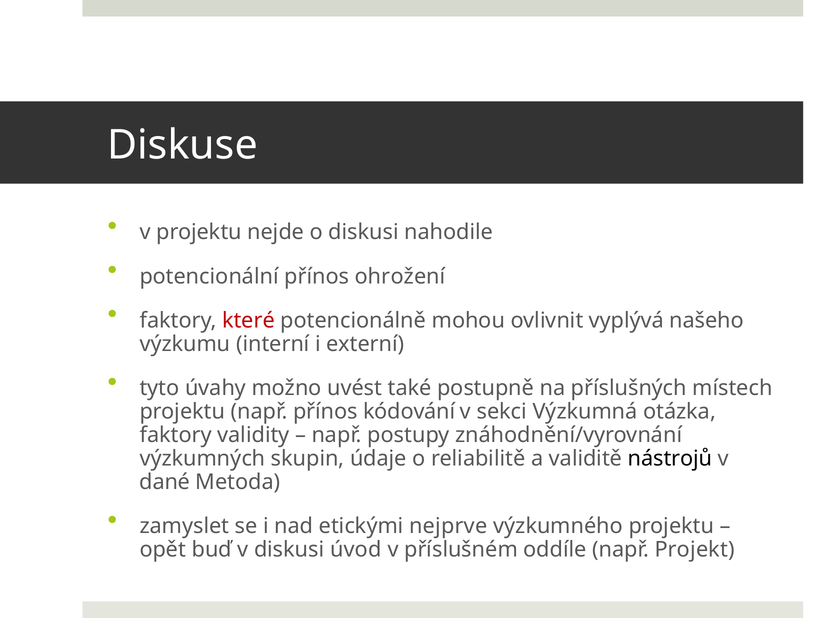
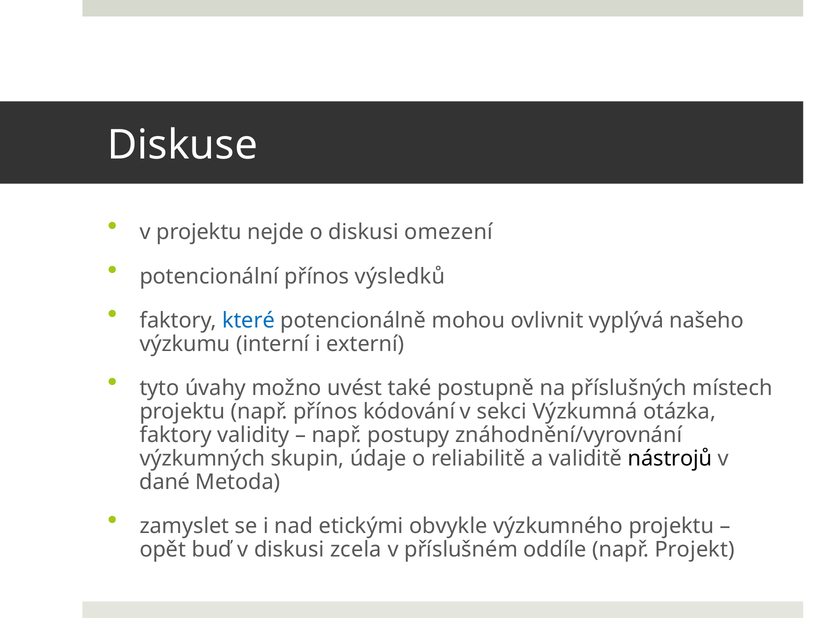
nahodile: nahodile -> omezení
ohrožení: ohrožení -> výsledků
které colour: red -> blue
nejprve: nejprve -> obvykle
úvod: úvod -> zcela
